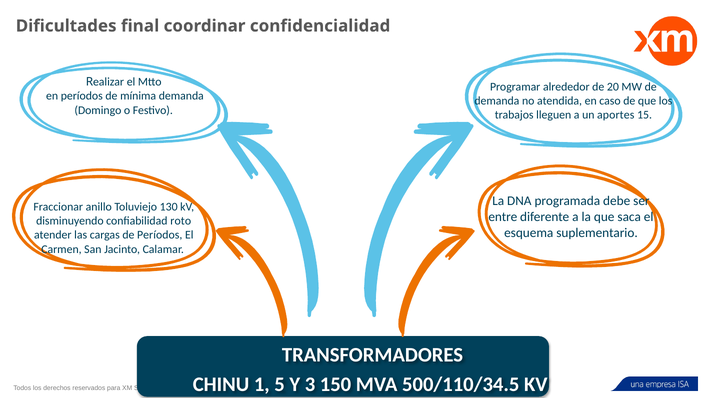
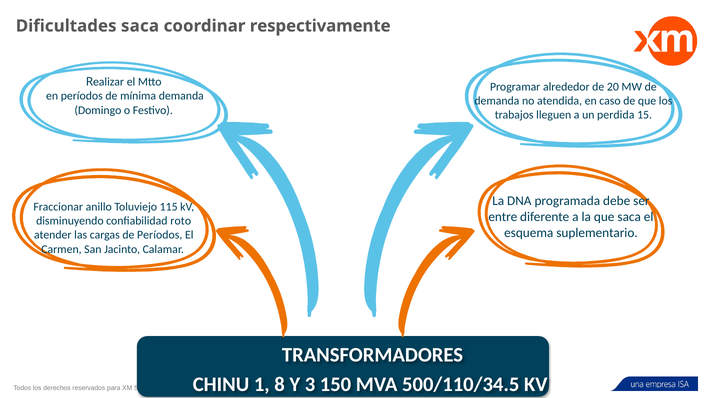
Dificultades final: final -> saca
confidencialidad: confidencialidad -> respectivamente
aportes: aportes -> perdida
130: 130 -> 115
5: 5 -> 8
